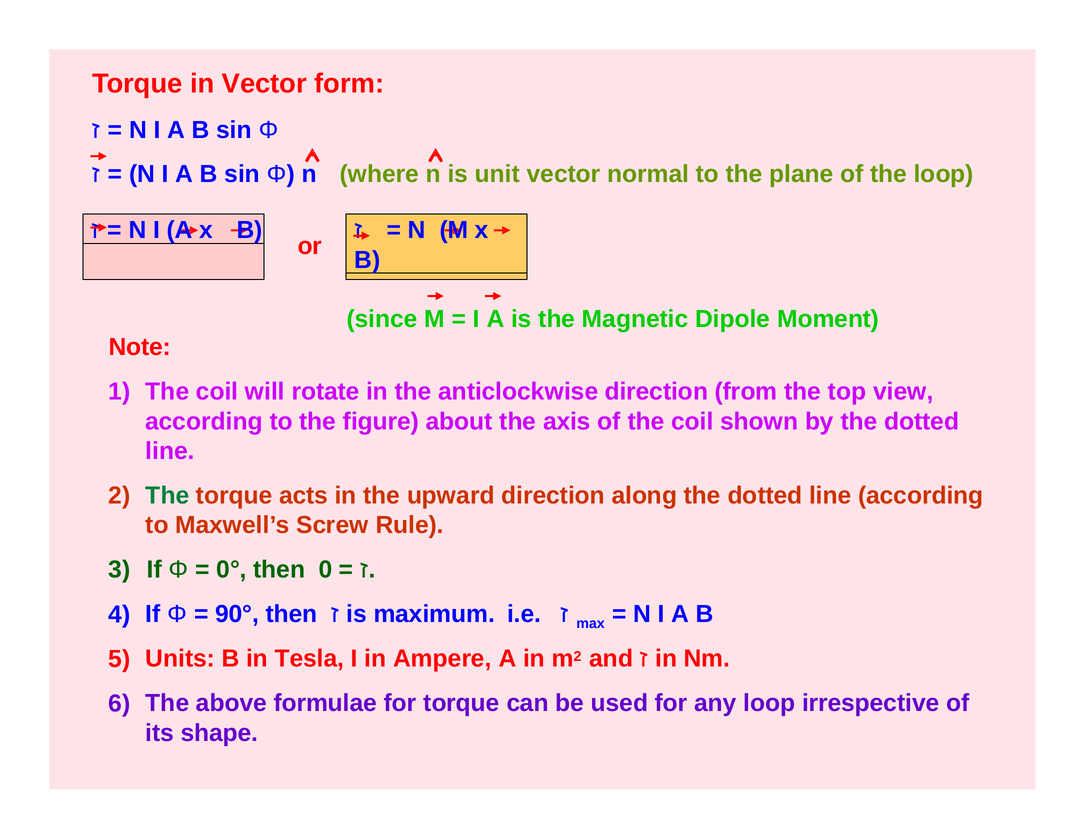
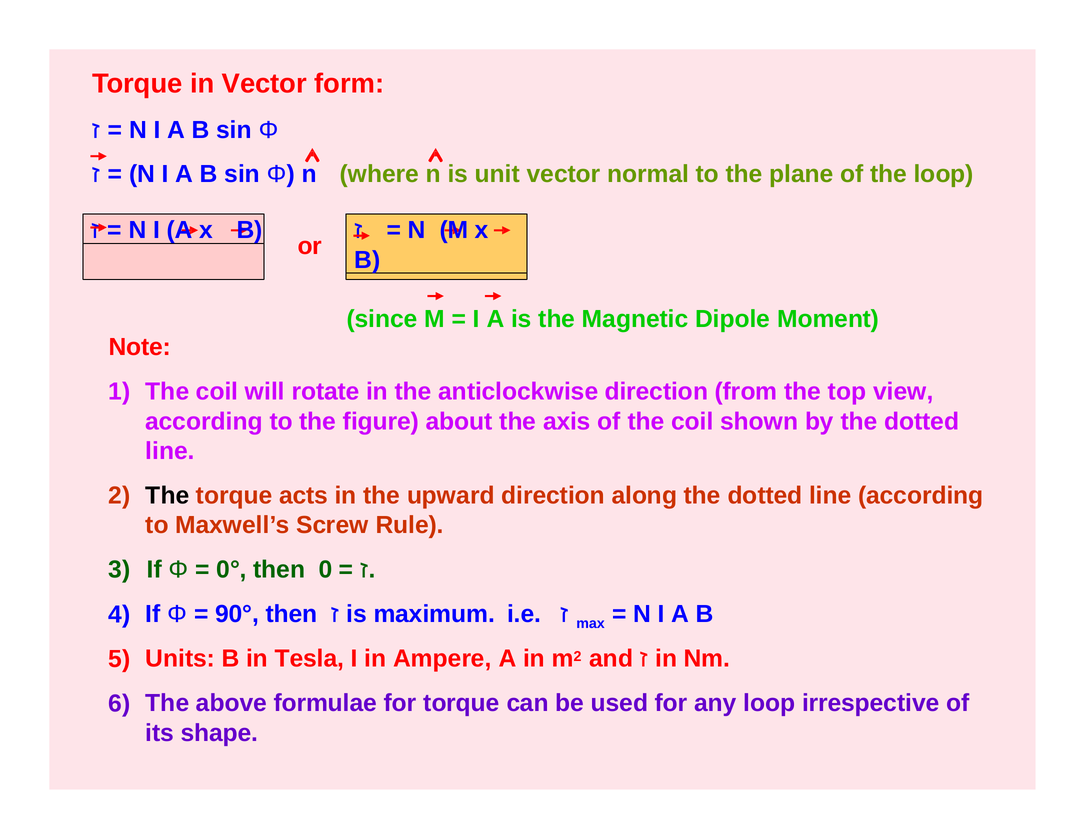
The at (167, 495) colour: green -> black
